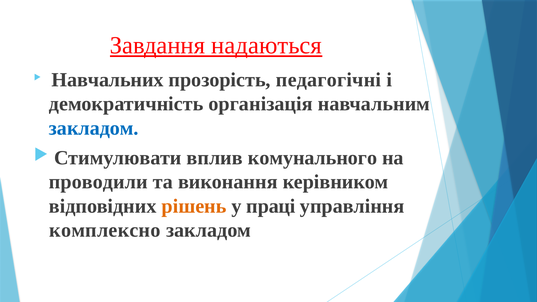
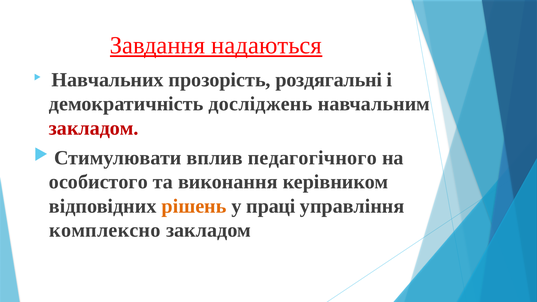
педагогічні: педагогічні -> роздягальні
організація: організація -> досліджень
закладом at (94, 128) colour: blue -> red
комунального: комунального -> педагогічного
проводили: проводили -> особистого
